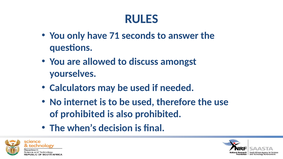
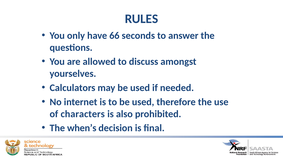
71: 71 -> 66
of prohibited: prohibited -> characters
